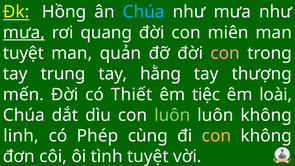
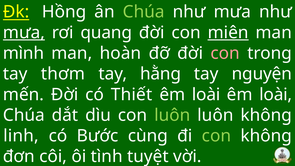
Chúa at (144, 12) colour: light blue -> light green
miên underline: none -> present
tuyệt at (23, 53): tuyệt -> mình
quản: quản -> hoàn
trung: trung -> thơm
thượng: thượng -> nguyện
tiệc at (206, 94): tiệc -> loài
Phép: Phép -> Bước
con at (216, 136) colour: yellow -> light green
